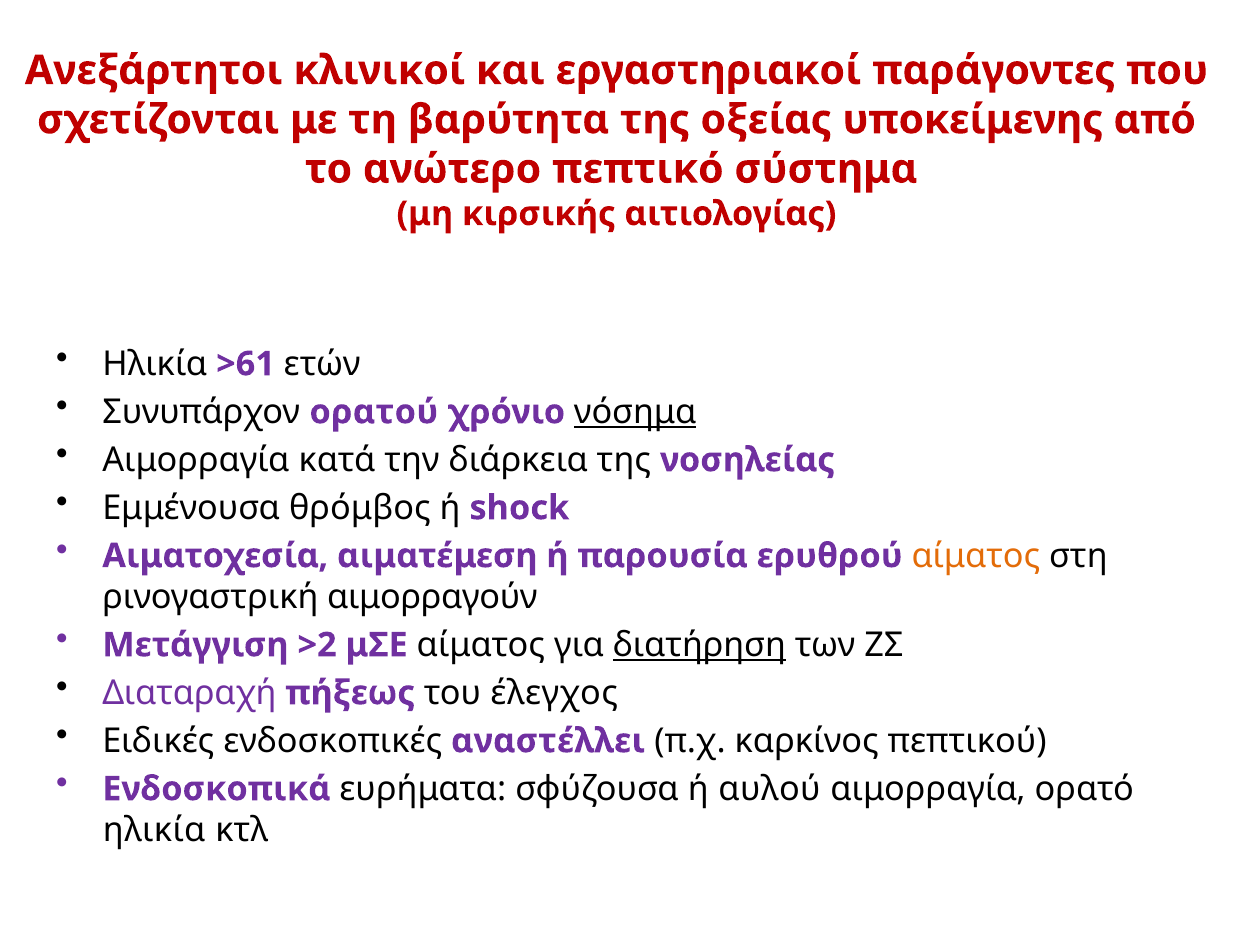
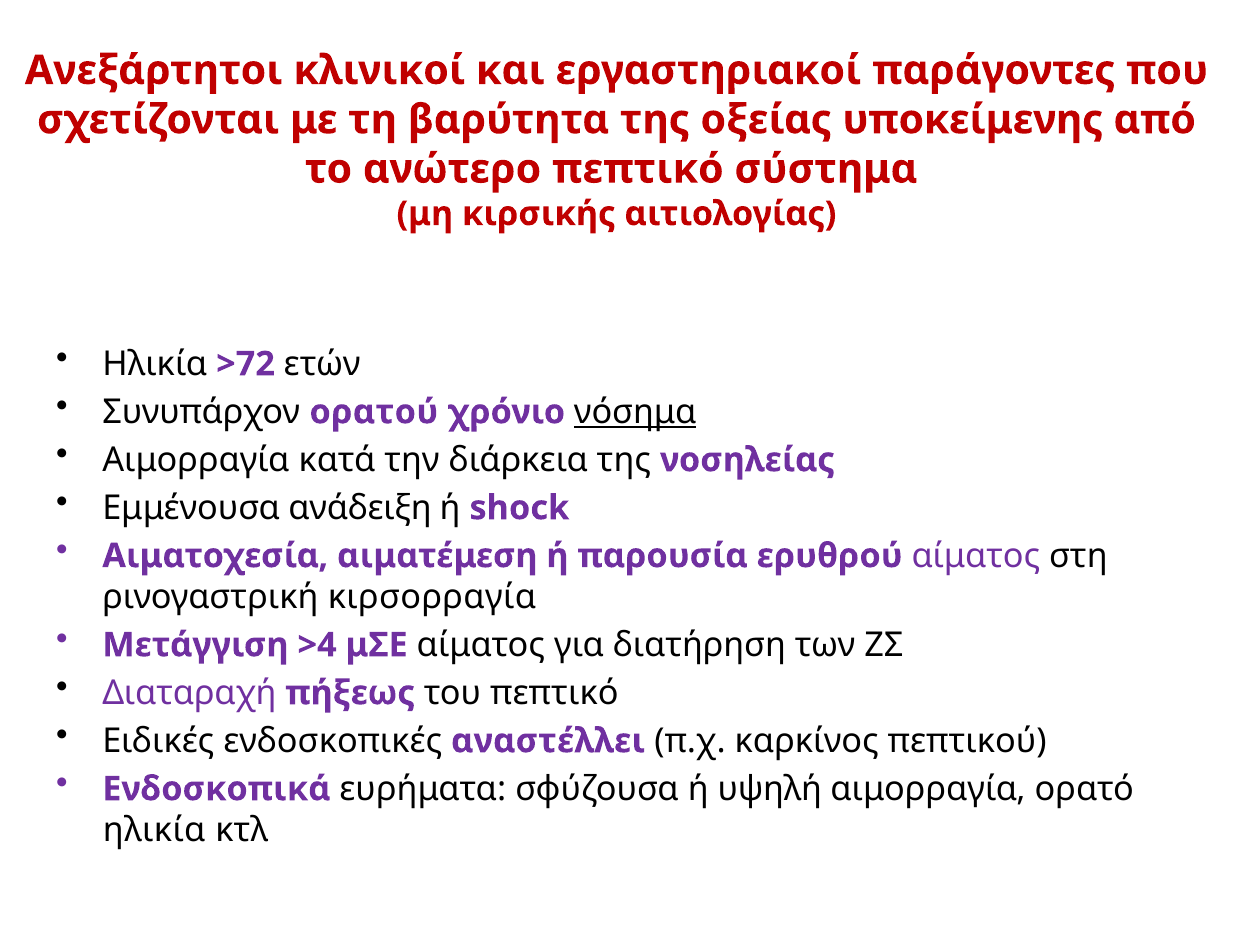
>61: >61 -> >72
θρόμβος: θρόμβος -> ανάδειξη
αίματος at (976, 556) colour: orange -> purple
αιμορραγούν: αιμορραγούν -> κιρσορραγία
>2: >2 -> >4
διατήρηση underline: present -> none
του έλεγχος: έλεγχος -> πεπτικό
αυλού: αυλού -> υψηλή
